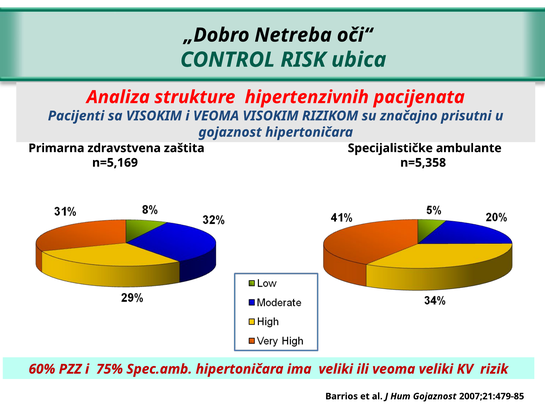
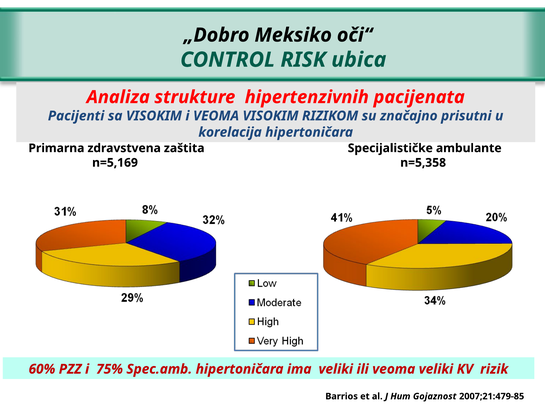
Netreba: Netreba -> Meksiko
gojaznost at (230, 132): gojaznost -> korelacija
